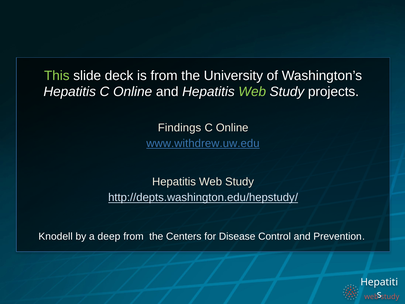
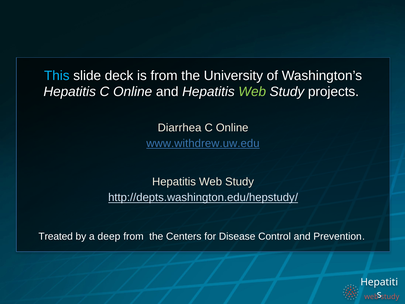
This colour: light green -> light blue
Findings: Findings -> Diarrhea
Knodell: Knodell -> Treated
